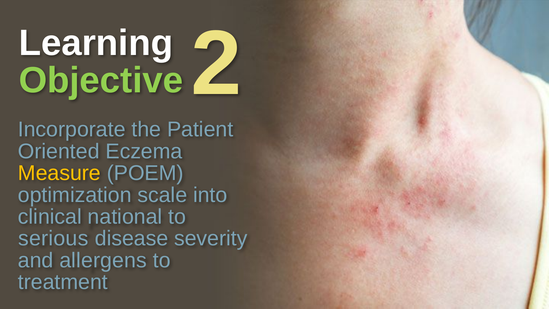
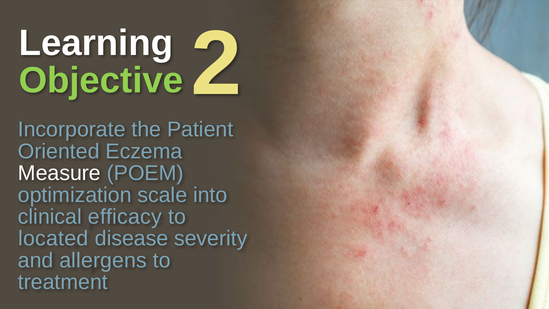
Measure colour: yellow -> white
national: national -> efficacy
serious: serious -> located
